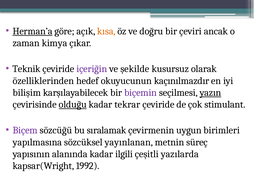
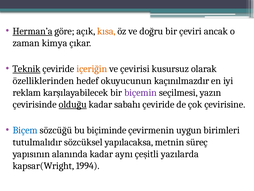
Teknik underline: none -> present
içeriğin colour: purple -> orange
şekilde: şekilde -> çevirisi
bilişim: bilişim -> reklam
yazın underline: present -> none
tekrar: tekrar -> sabahı
stimulant: stimulant -> çevirisine
Biçem colour: purple -> blue
sıralamak: sıralamak -> biçiminde
yapılmasına: yapılmasına -> tutulmalıdır
yayınlanan: yayınlanan -> yapılacaksa
ilgili: ilgili -> aynı
1992: 1992 -> 1994
